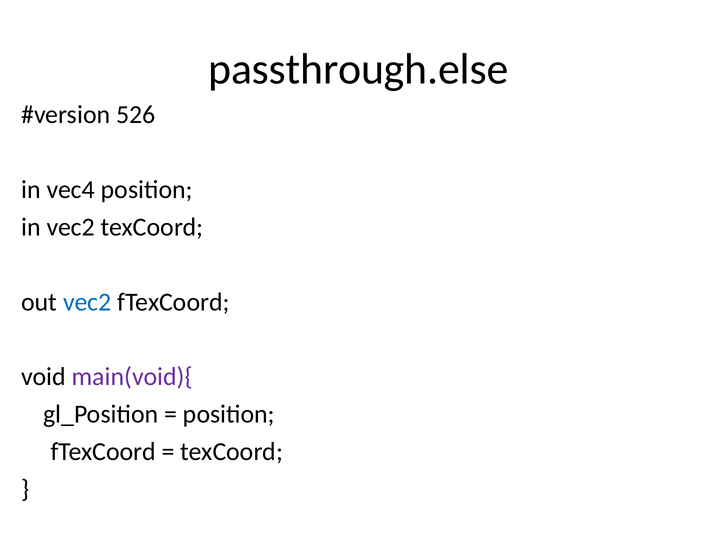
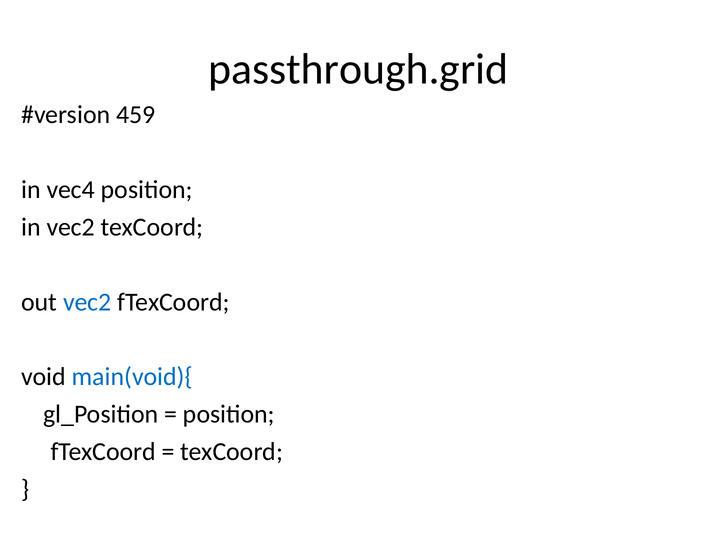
passthrough.else: passthrough.else -> passthrough.grid
526: 526 -> 459
main(void){ colour: purple -> blue
